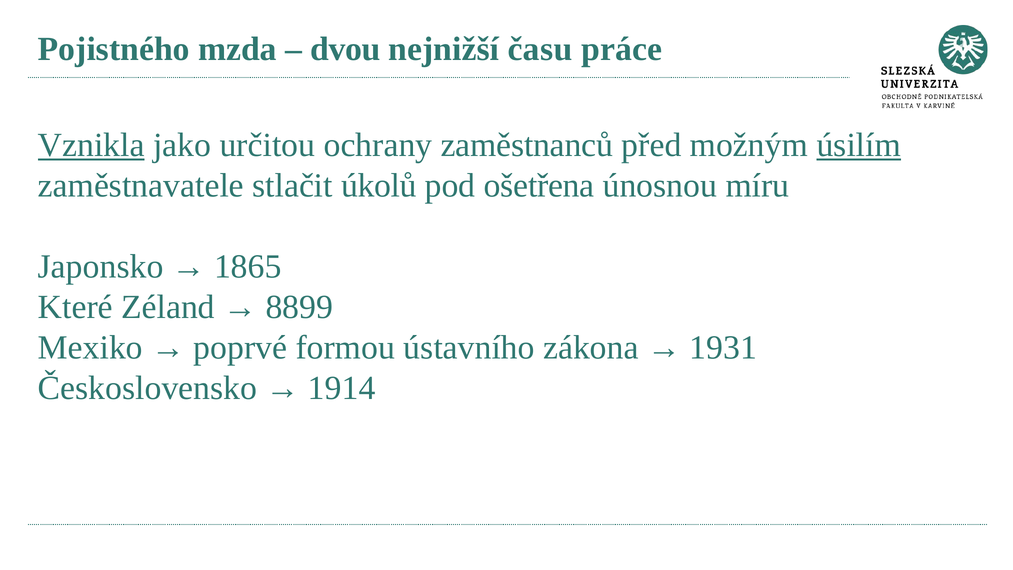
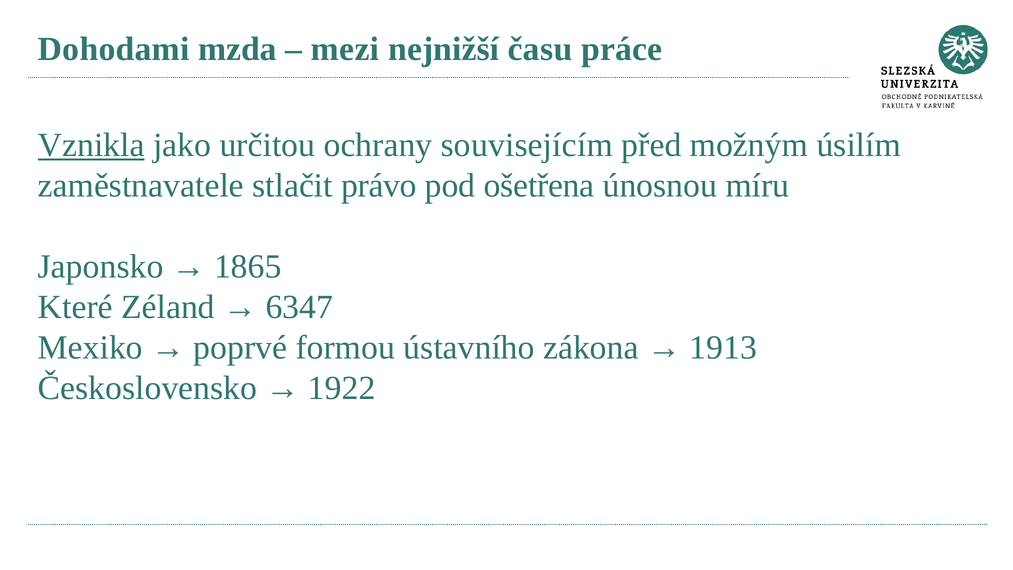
Pojistného: Pojistného -> Dohodami
dvou: dvou -> mezi
zaměstnanců: zaměstnanců -> souvisejícím
úsilím underline: present -> none
úkolů: úkolů -> právo
8899: 8899 -> 6347
1931: 1931 -> 1913
1914: 1914 -> 1922
